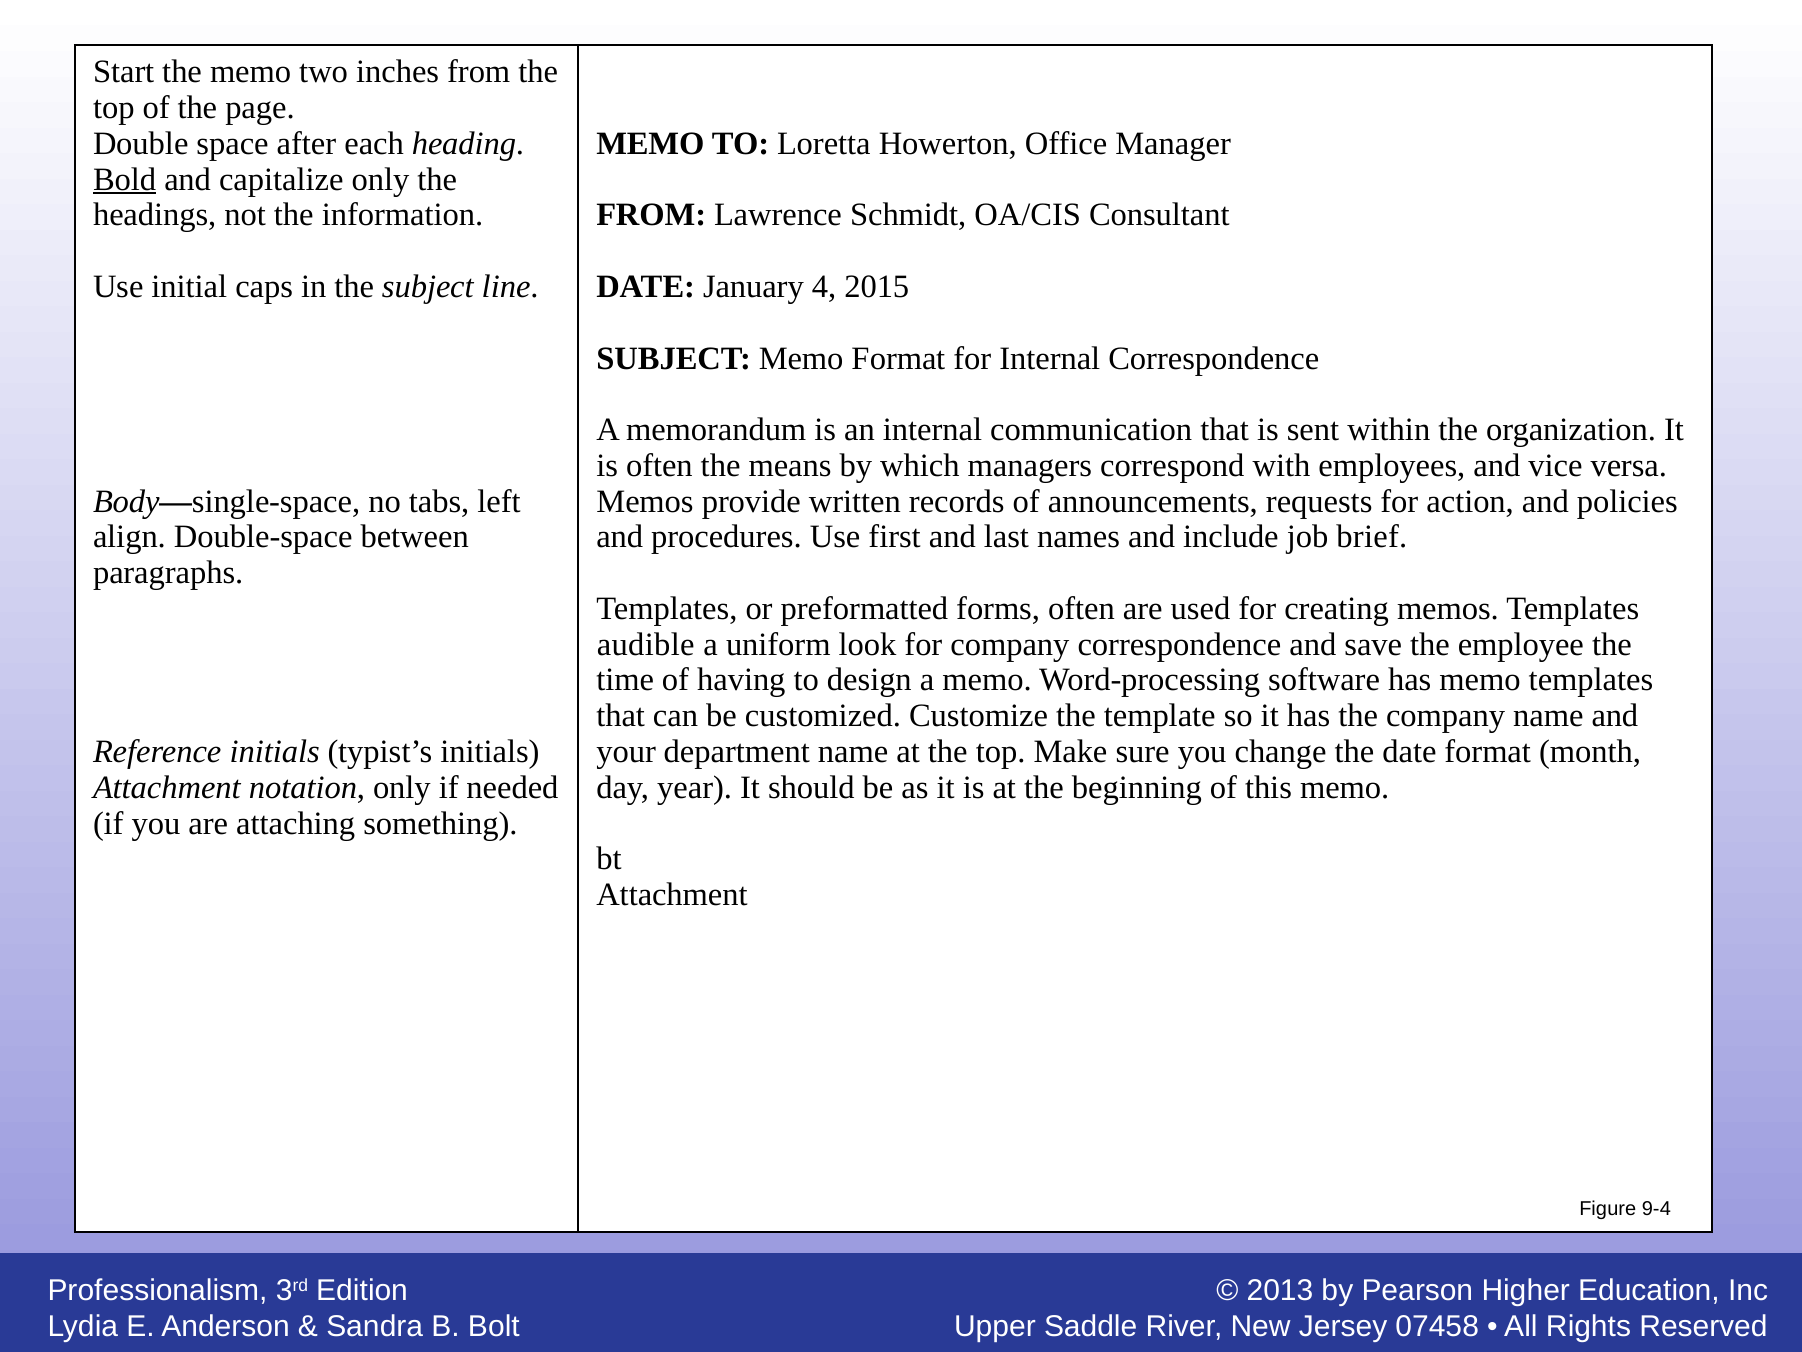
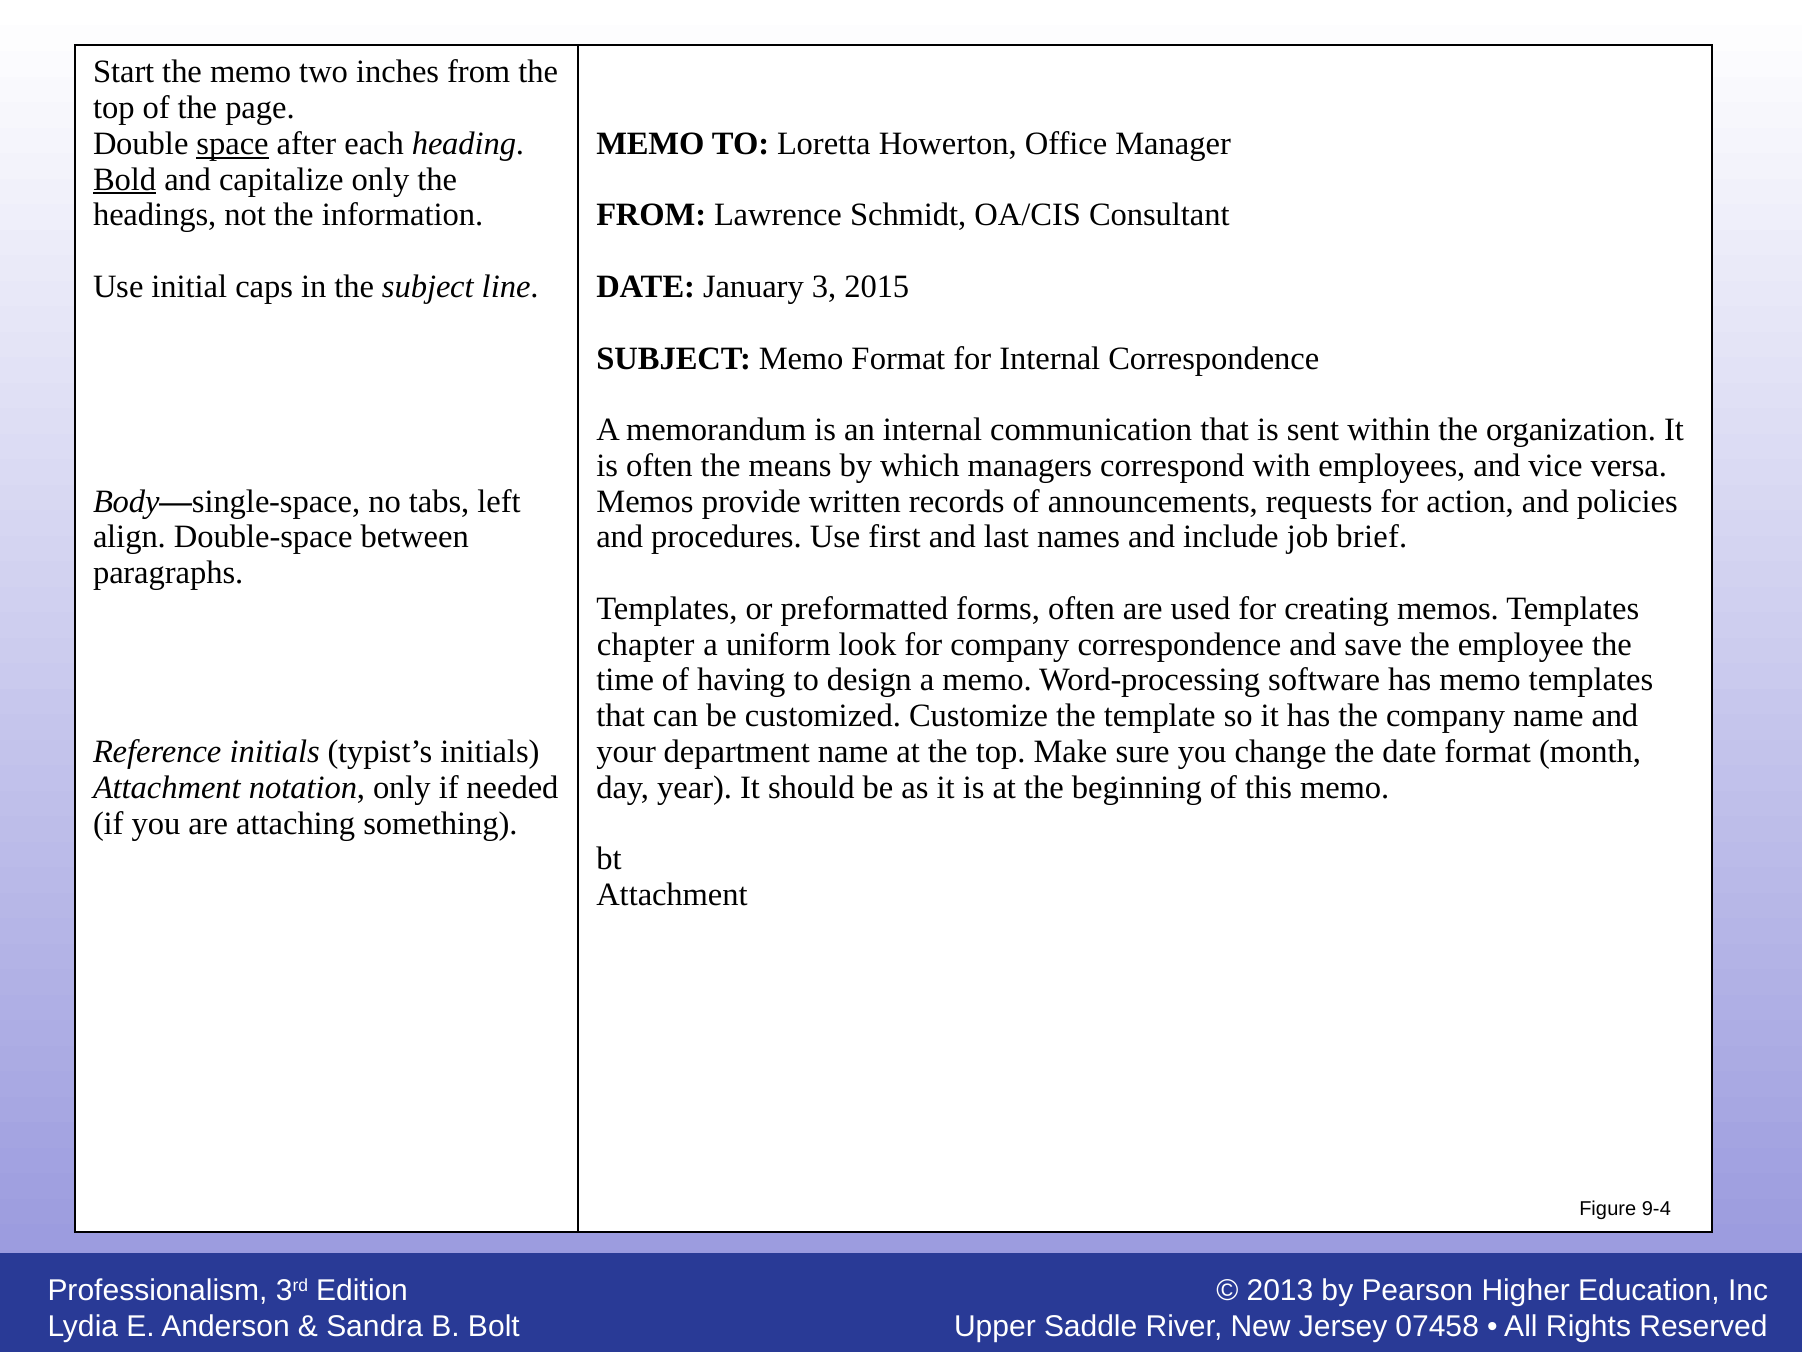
space underline: none -> present
4: 4 -> 3
audible: audible -> chapter
